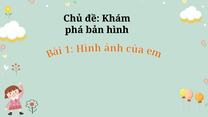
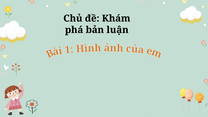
hình: hình -> luận
